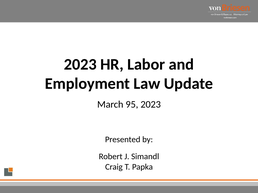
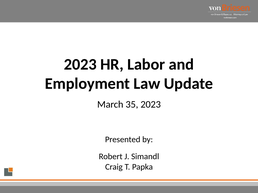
95: 95 -> 35
